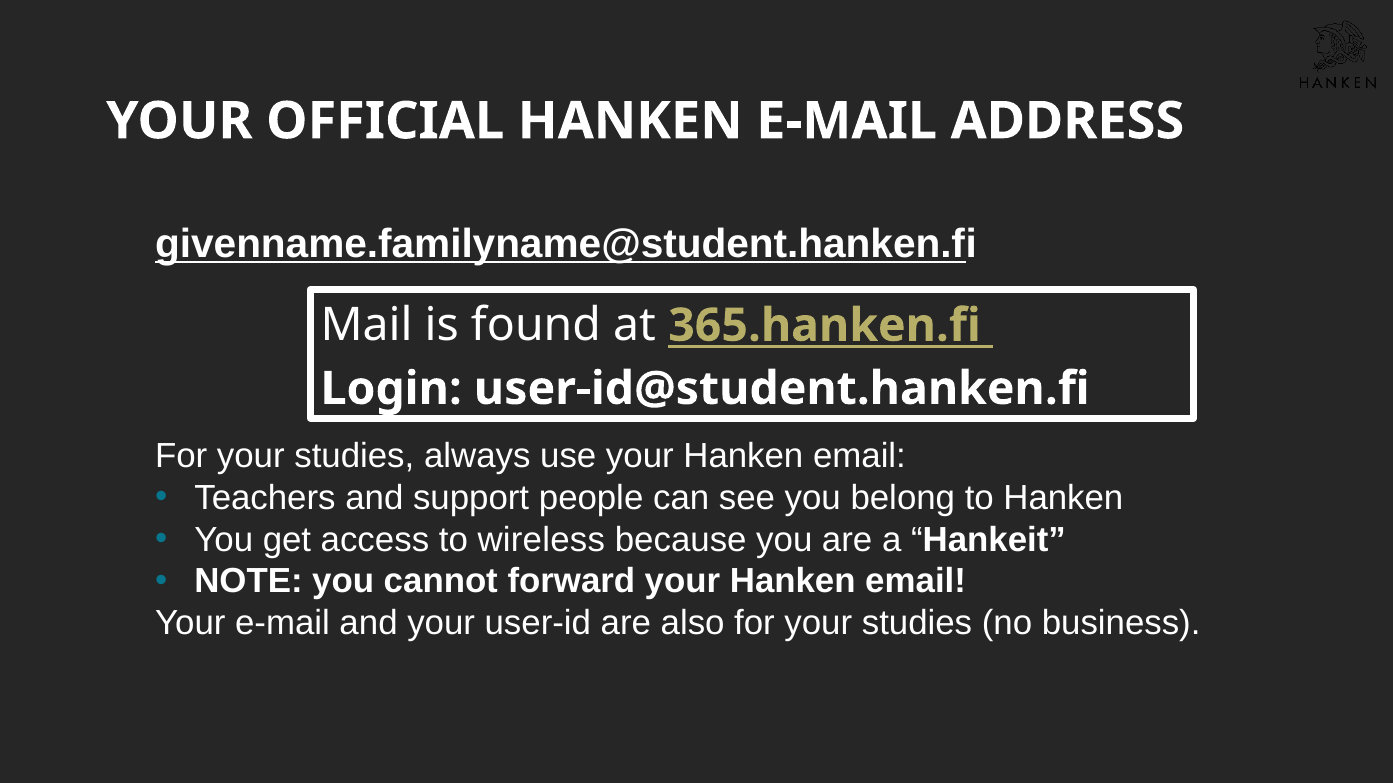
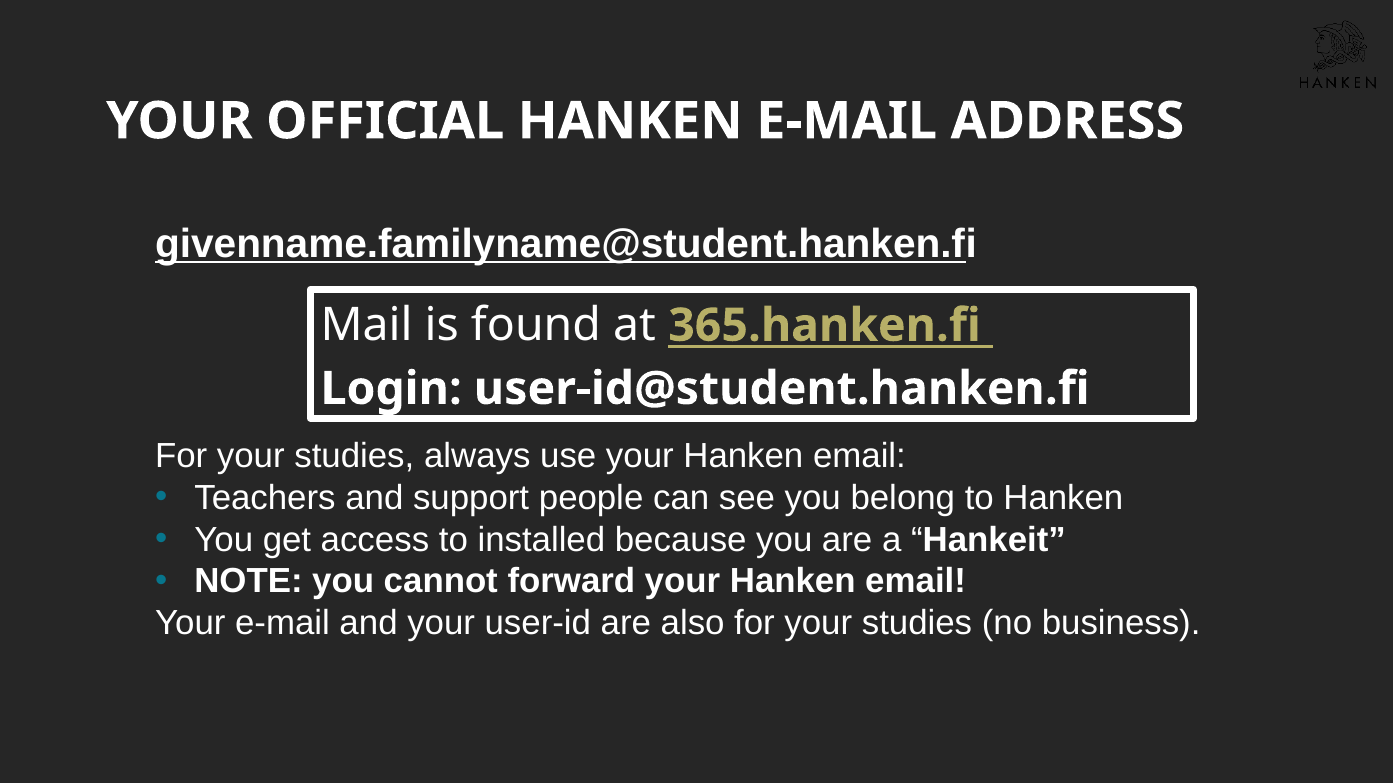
wireless: wireless -> installed
